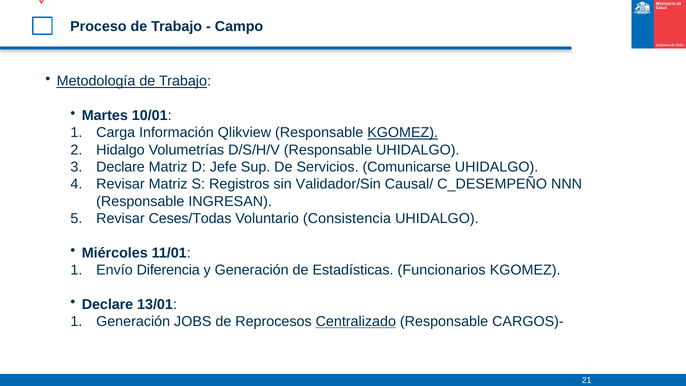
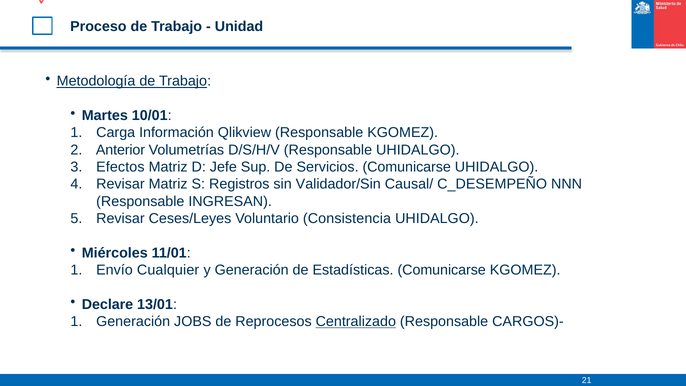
Campo: Campo -> Unidad
KGOMEZ at (403, 133) underline: present -> none
Hidalgo: Hidalgo -> Anterior
Declare at (120, 167): Declare -> Efectos
Ceses/Todas: Ceses/Todas -> Ceses/Leyes
Diferencia: Diferencia -> Cualquier
Estadísticas Funcionarios: Funcionarios -> Comunicarse
